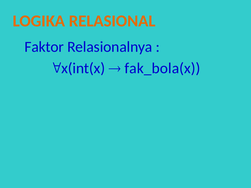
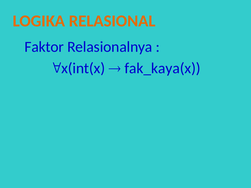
fak_bola(x: fak_bola(x -> fak_kaya(x
